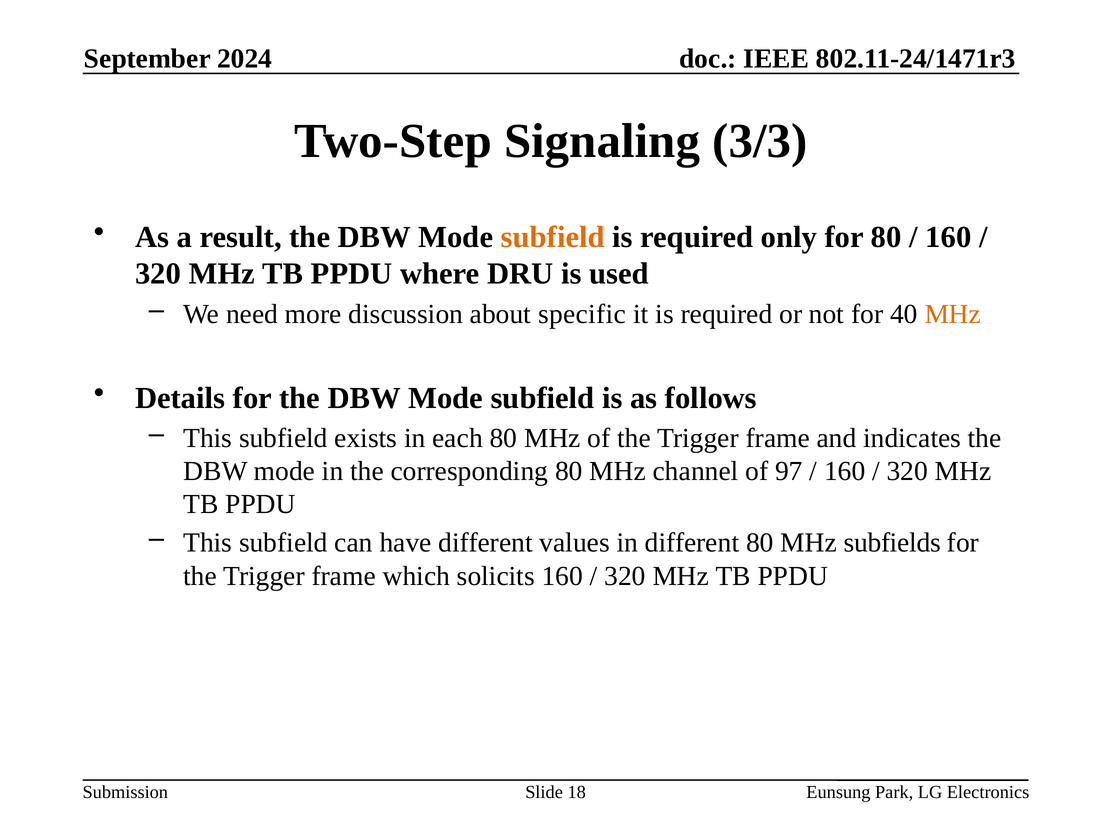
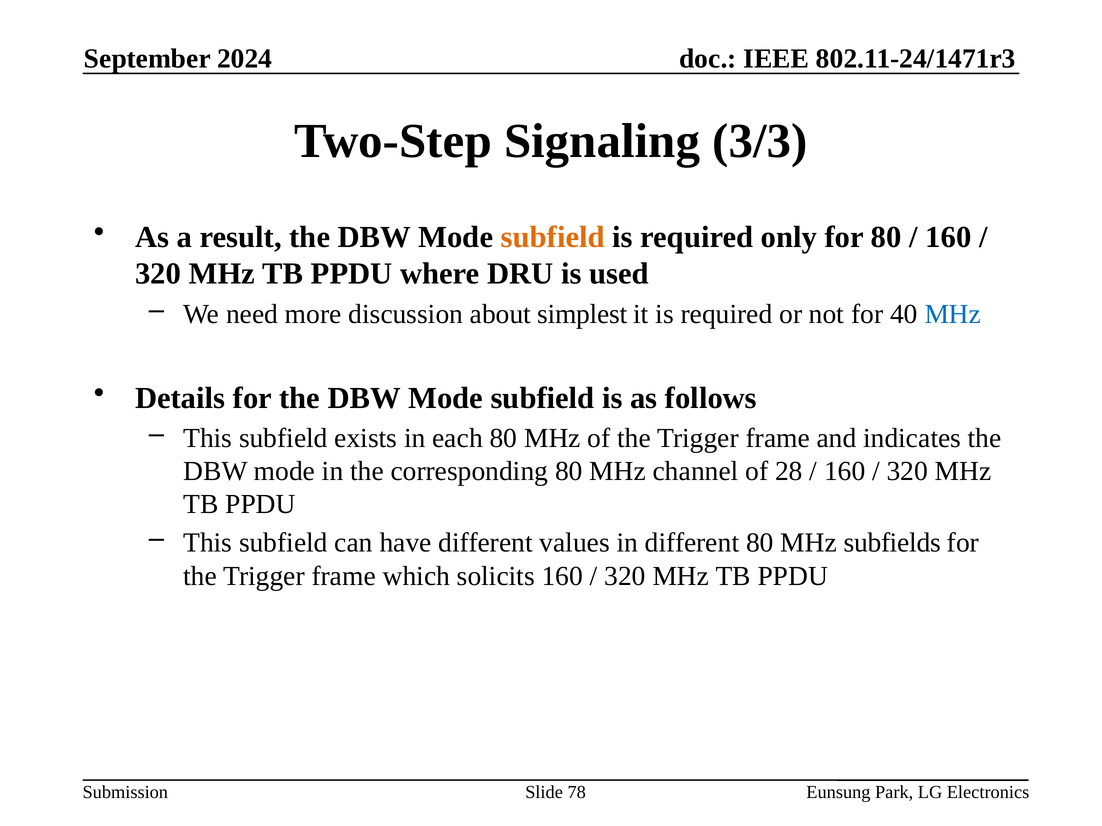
specific: specific -> simplest
MHz at (953, 314) colour: orange -> blue
97: 97 -> 28
18: 18 -> 78
